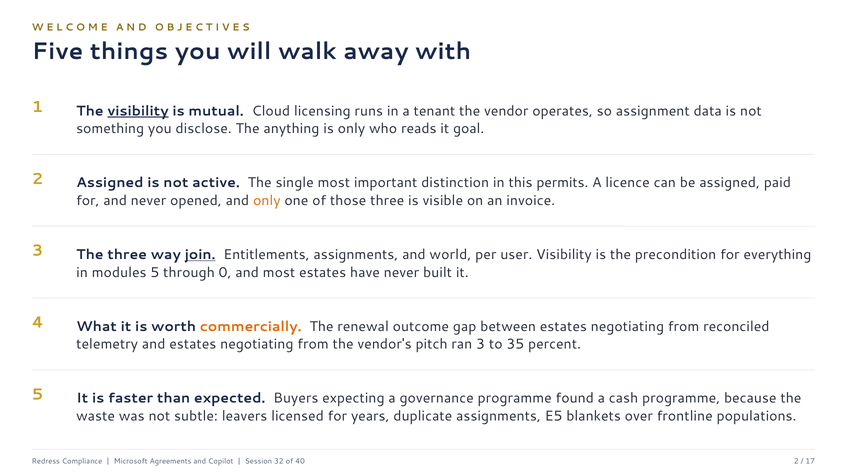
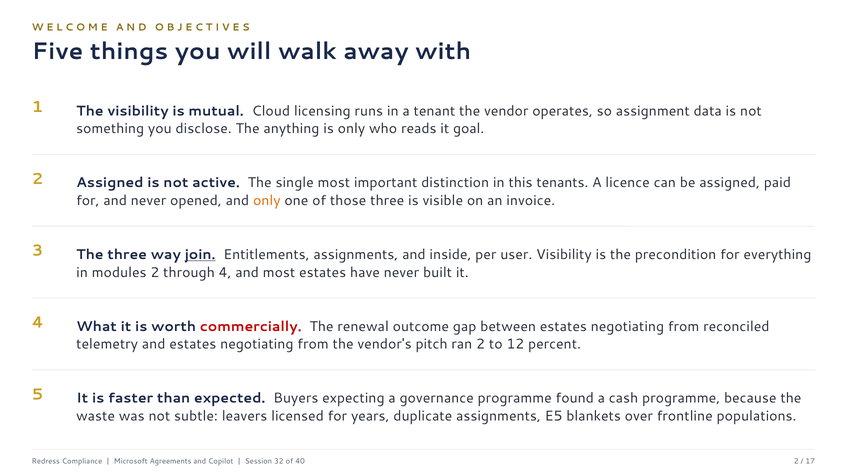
visibility at (138, 111) underline: present -> none
permits: permits -> tenants
world: world -> inside
modules 5: 5 -> 2
through 0: 0 -> 4
commercially colour: orange -> red
ran 3: 3 -> 2
35: 35 -> 12
